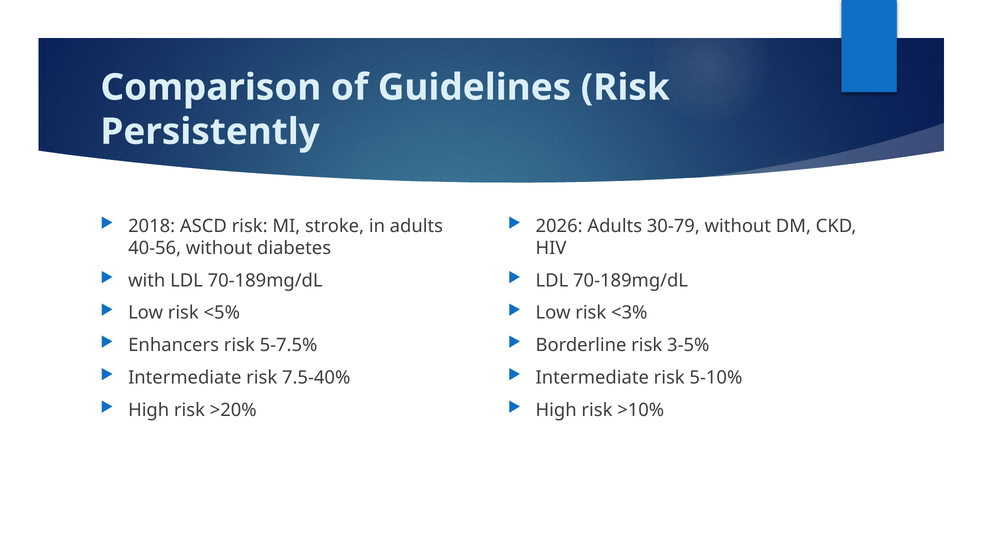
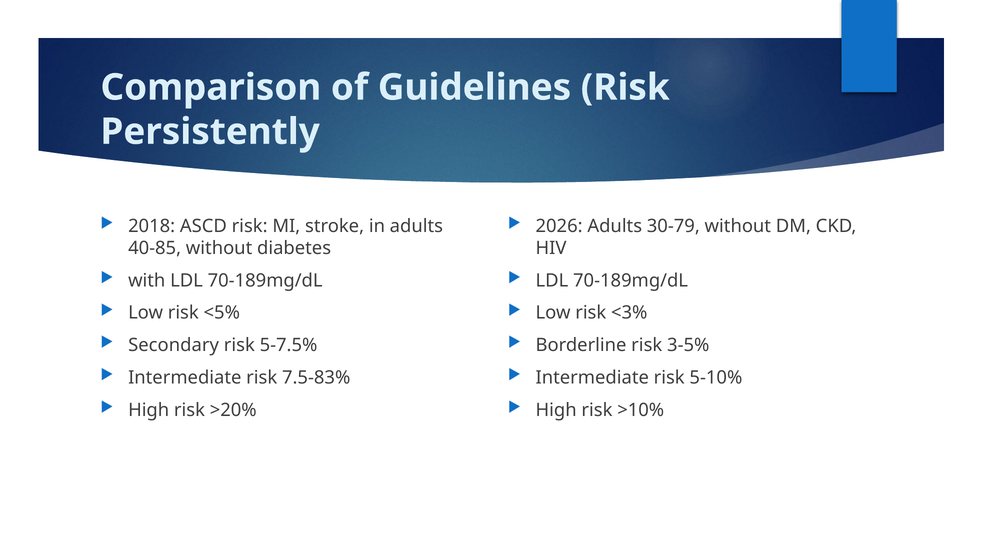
40-56: 40-56 -> 40-85
Enhancers: Enhancers -> Secondary
7.5-40%: 7.5-40% -> 7.5-83%
